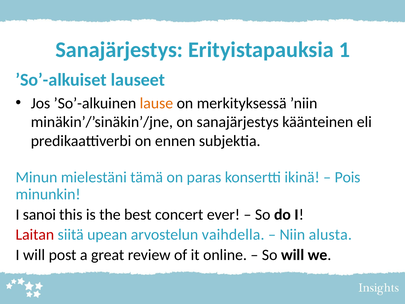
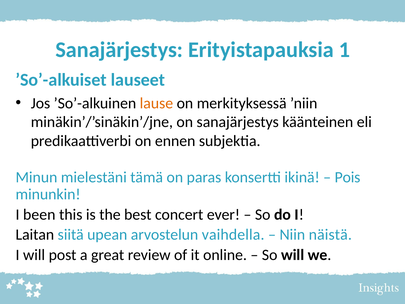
sanoi: sanoi -> been
Laitan colour: red -> black
alusta: alusta -> näistä
